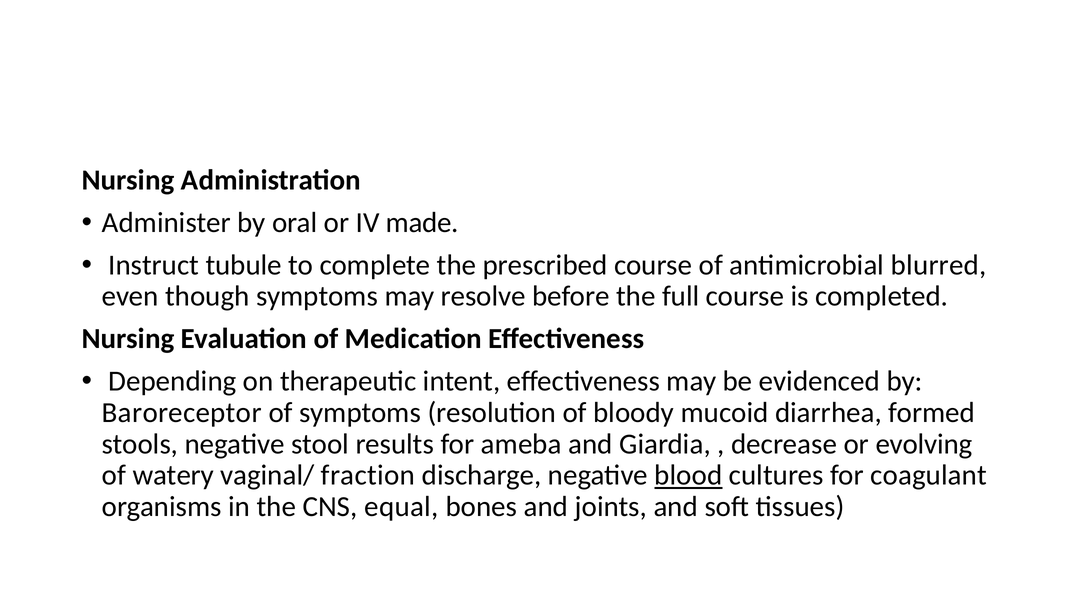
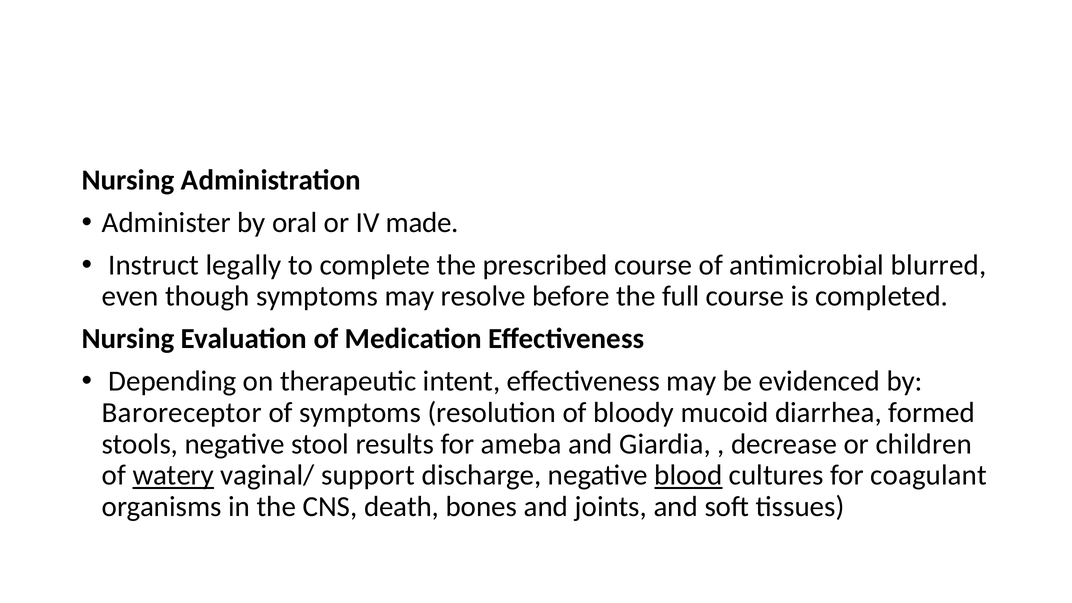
tubule: tubule -> legally
evolving: evolving -> children
watery underline: none -> present
fraction: fraction -> support
equal: equal -> death
